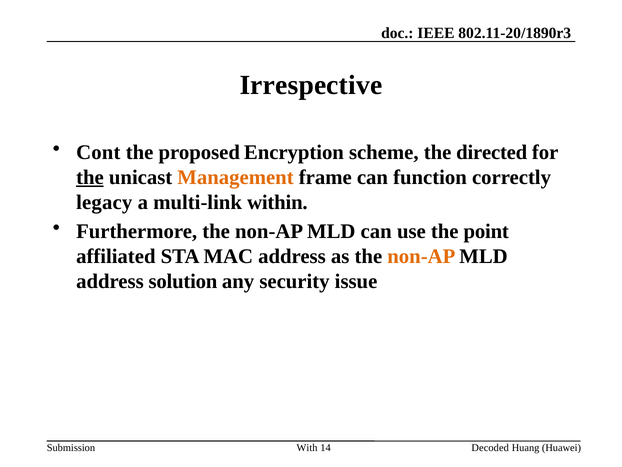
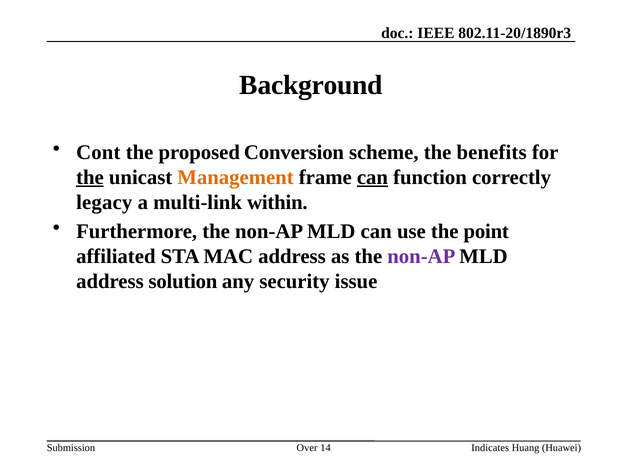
Irrespective: Irrespective -> Background
Encryption: Encryption -> Conversion
directed: directed -> benefits
can at (372, 177) underline: none -> present
non-AP at (421, 256) colour: orange -> purple
With: With -> Over
Decoded: Decoded -> Indicates
